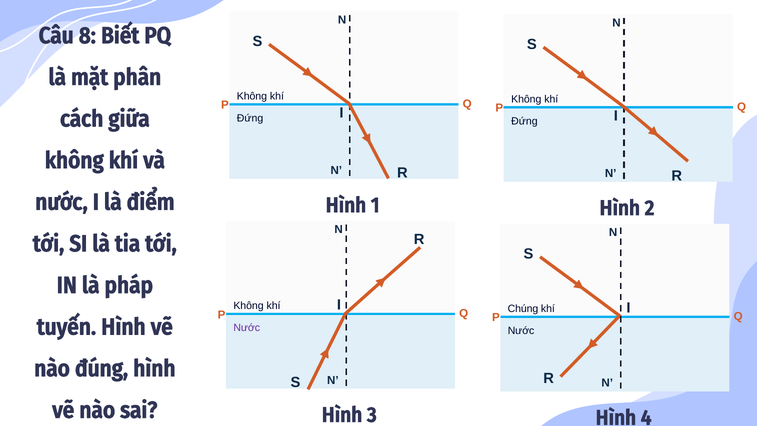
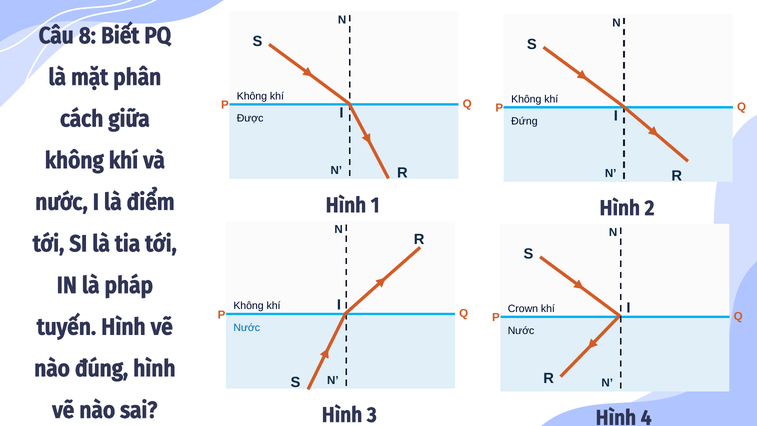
Đứng at (250, 118): Đứng -> Được
Chúng: Chúng -> Crown
Nước at (247, 328) colour: purple -> blue
